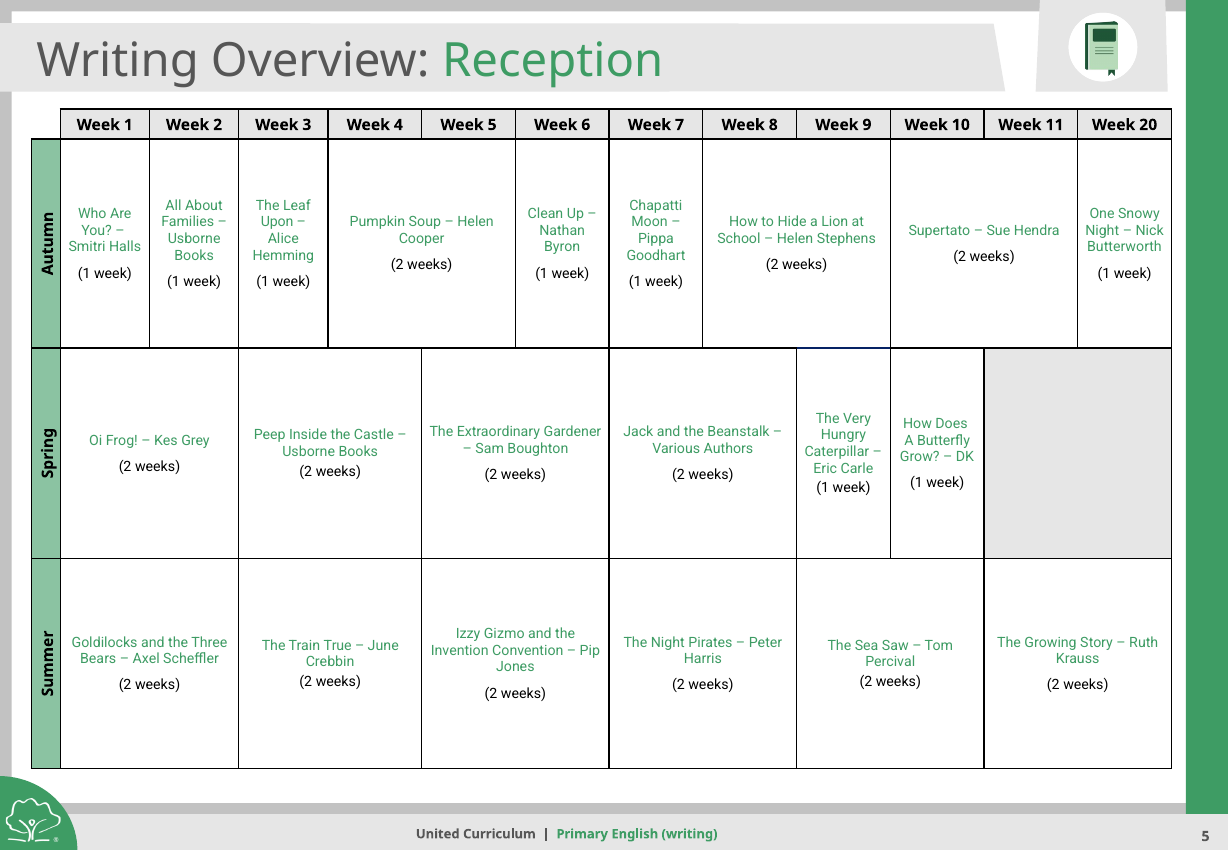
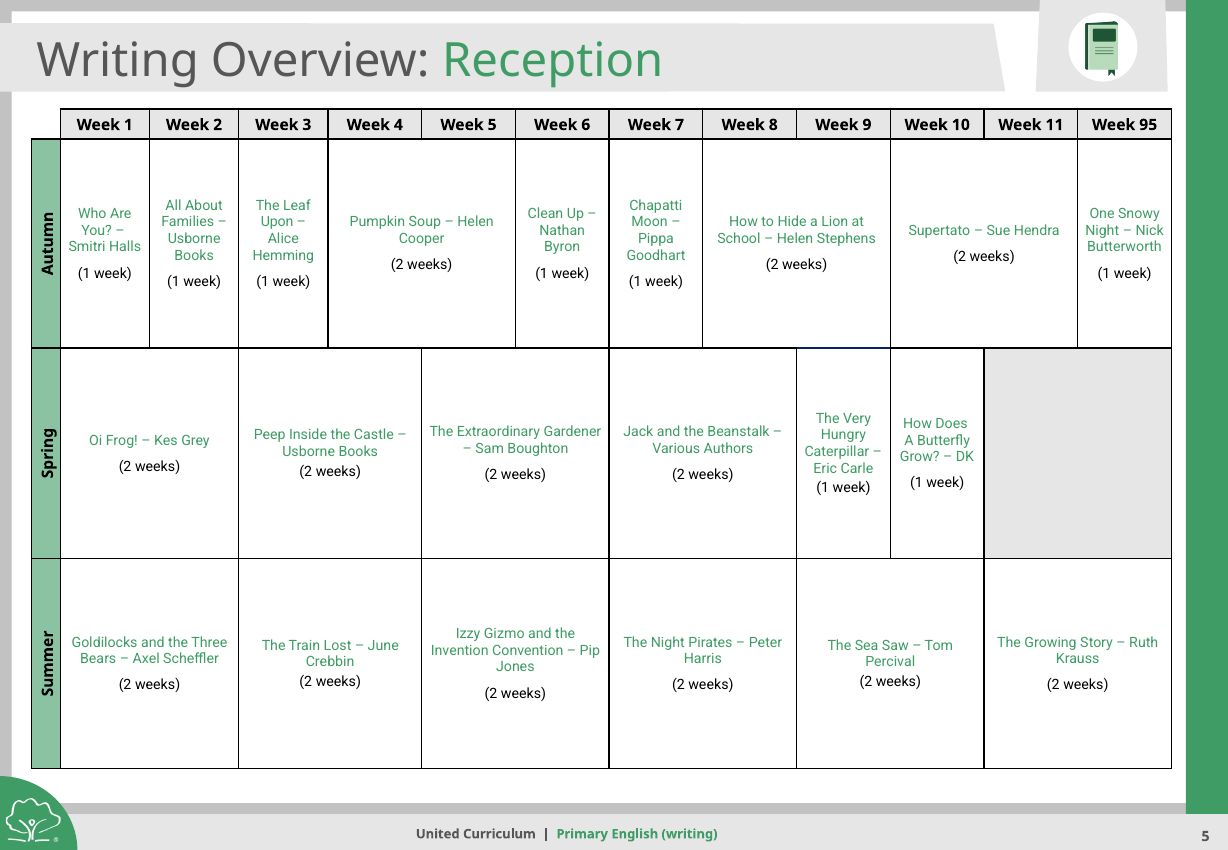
20: 20 -> 95
True: True -> Lost
